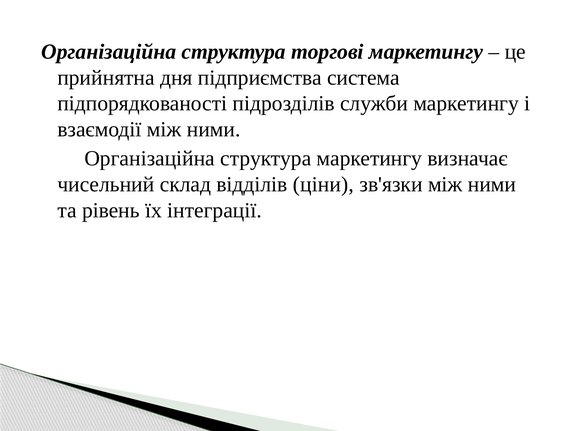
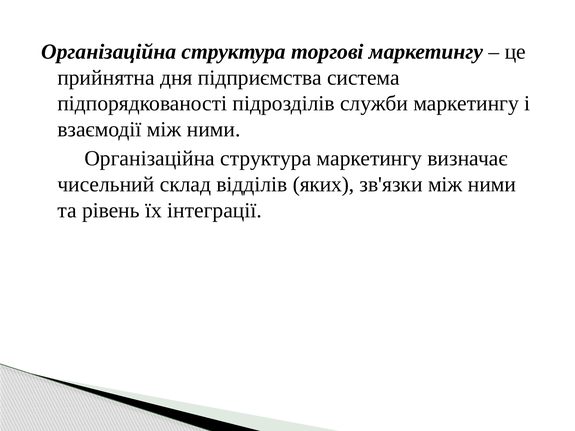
ціни: ціни -> яких
